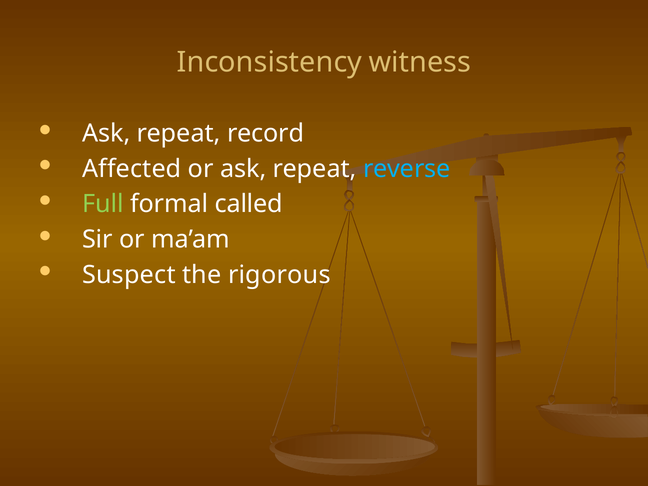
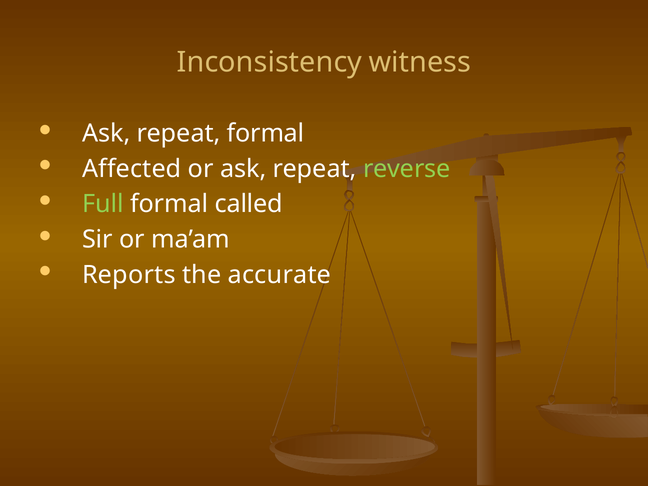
repeat record: record -> formal
reverse colour: light blue -> light green
Suspect: Suspect -> Reports
rigorous: rigorous -> accurate
